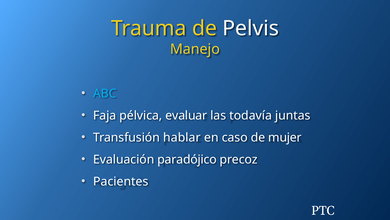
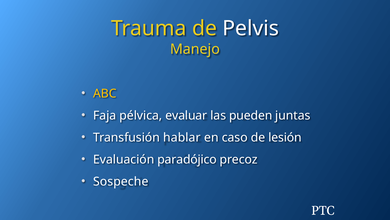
ABC colour: light blue -> yellow
todavía: todavía -> pueden
mujer: mujer -> lesión
Pacientes: Pacientes -> Sospeche
